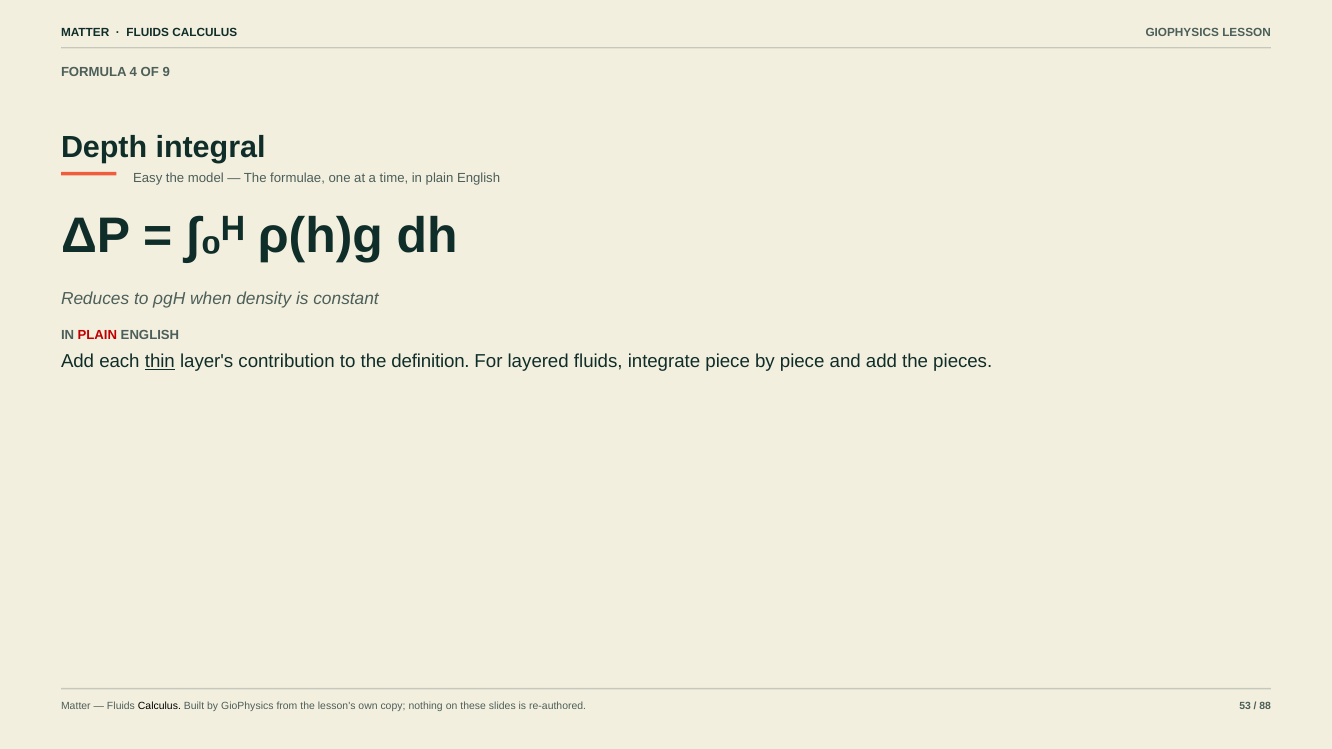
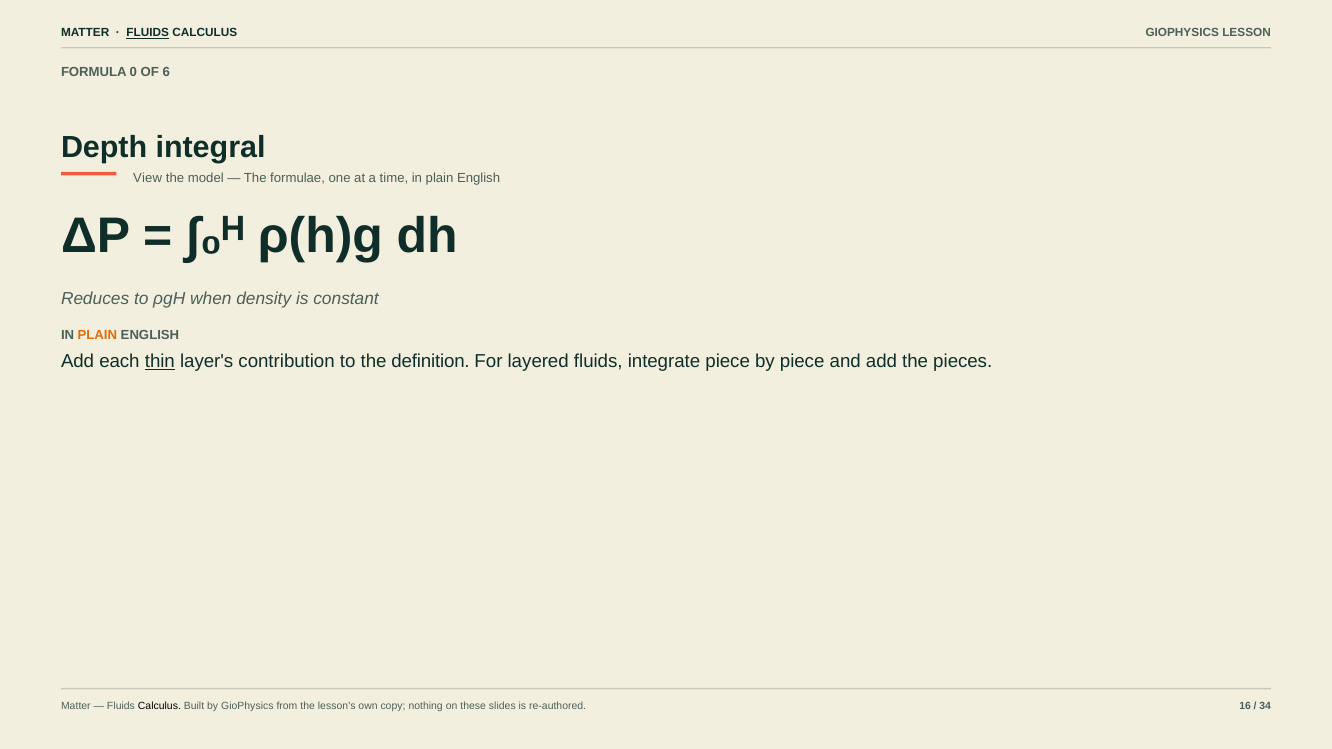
FLUIDS at (148, 33) underline: none -> present
4: 4 -> 0
9: 9 -> 6
Easy: Easy -> View
PLAIN at (97, 335) colour: red -> orange
53: 53 -> 16
88: 88 -> 34
